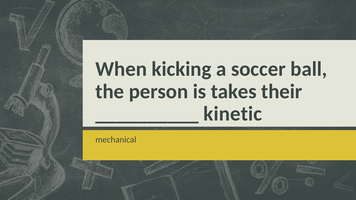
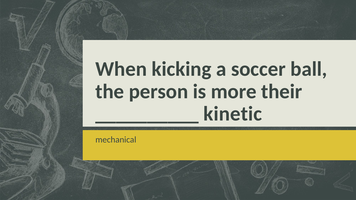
takes: takes -> more
